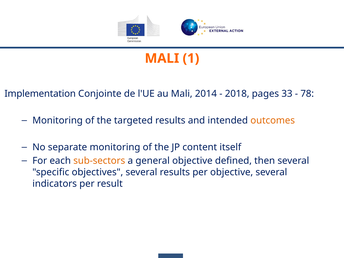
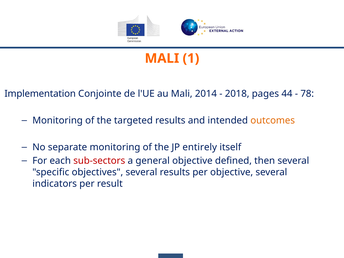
33: 33 -> 44
content: content -> entirely
sub-sectors colour: orange -> red
